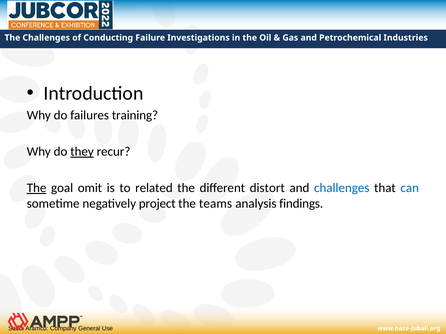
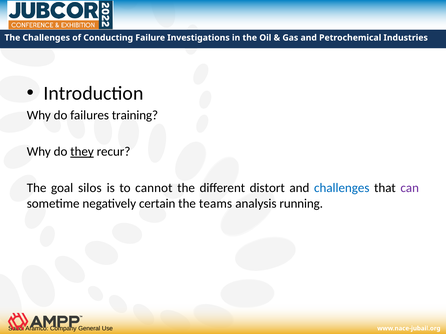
The at (37, 188) underline: present -> none
omit: omit -> silos
related: related -> cannot
can colour: blue -> purple
project: project -> certain
findings: findings -> running
